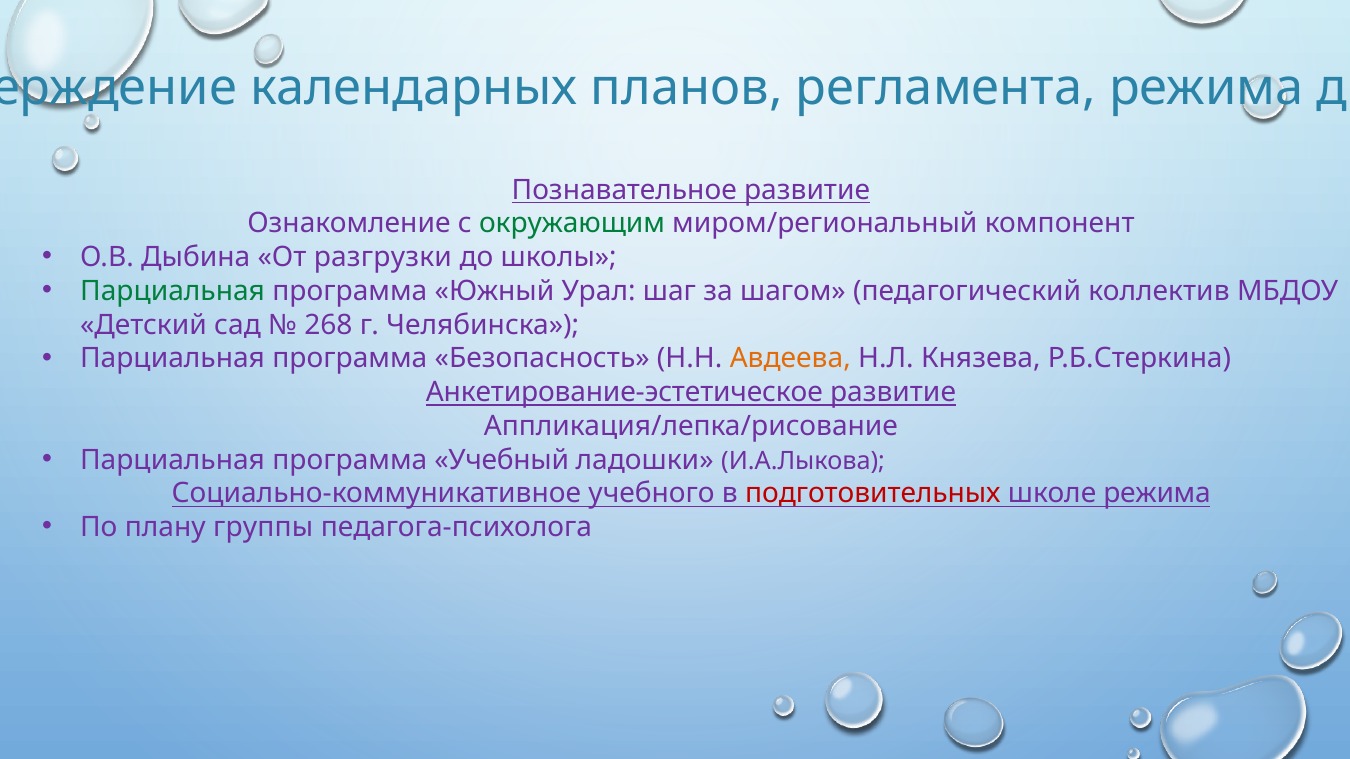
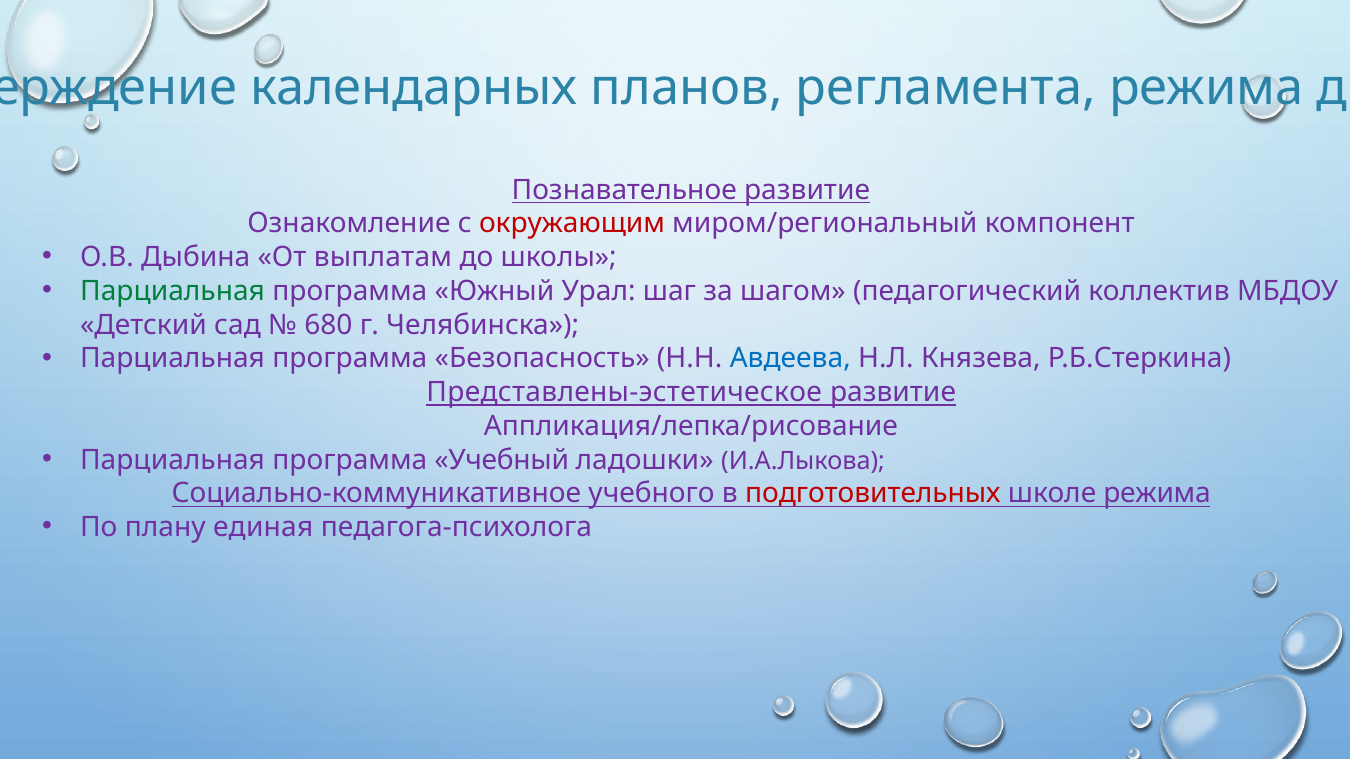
окружающим colour: green -> red
разгрузки: разгрузки -> выплатам
268: 268 -> 680
Авдеева colour: orange -> blue
Анкетирование-эстетическое: Анкетирование-эстетическое -> Представлены-эстетическое
группы: группы -> единая
